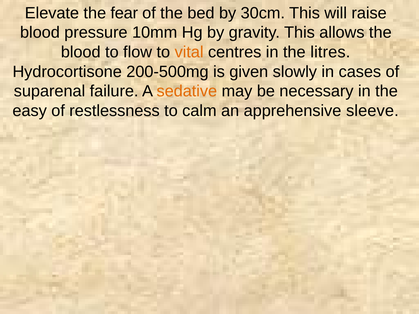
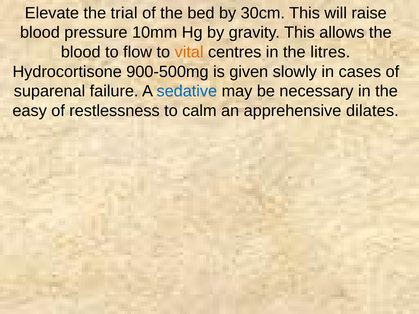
fear: fear -> trial
200-500mg: 200-500mg -> 900-500mg
sedative colour: orange -> blue
sleeve: sleeve -> dilates
